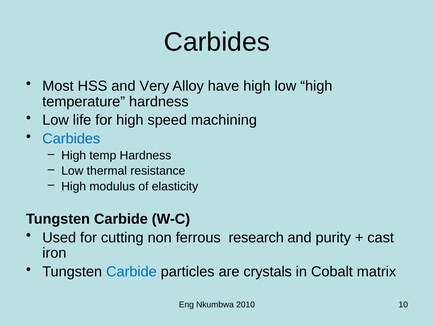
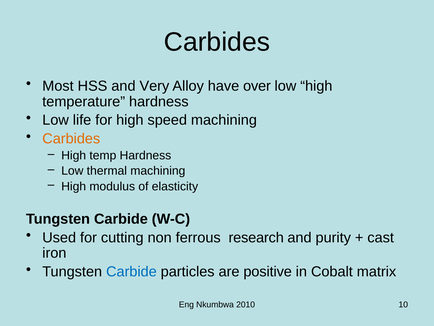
have high: high -> over
Carbides at (71, 138) colour: blue -> orange
thermal resistance: resistance -> machining
crystals: crystals -> positive
